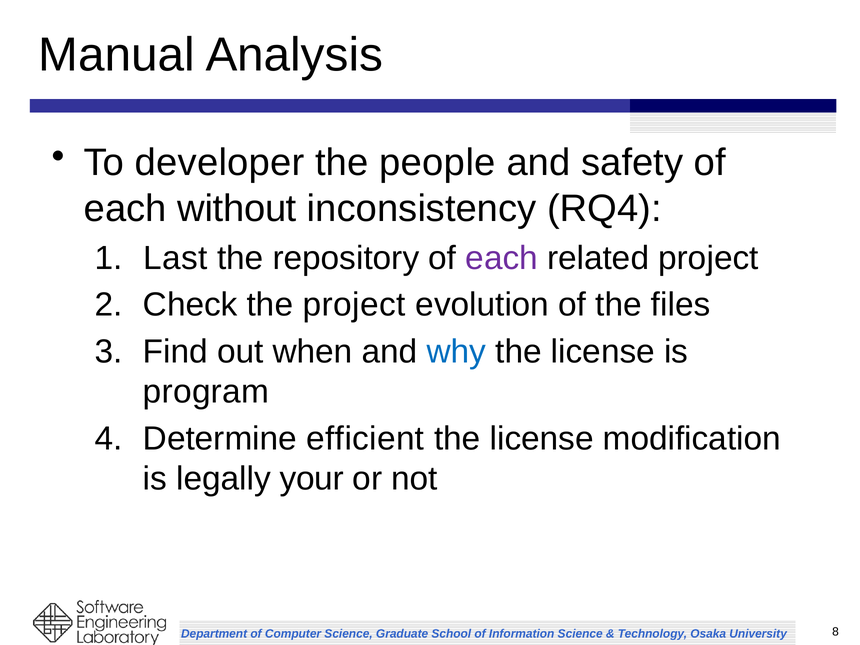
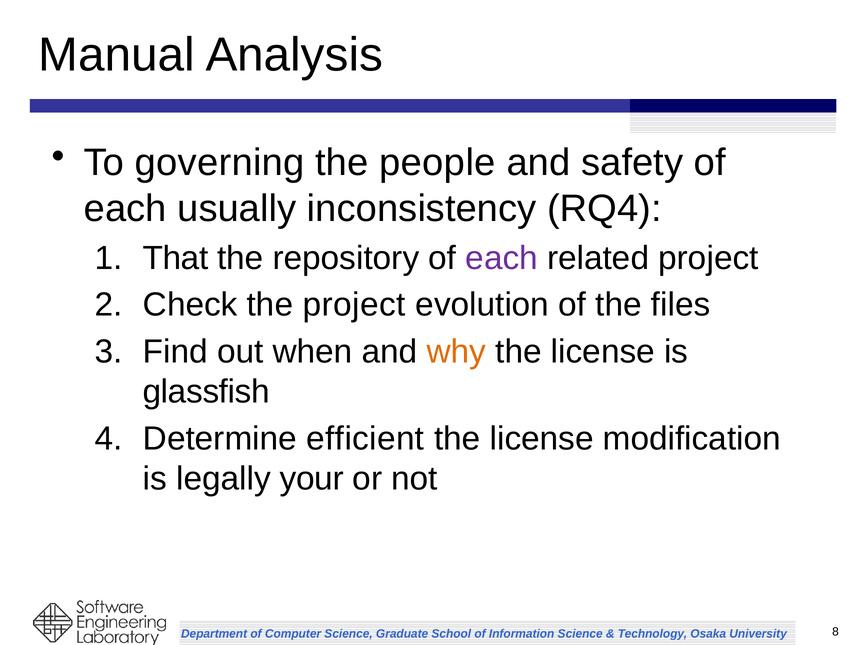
developer: developer -> governing
without: without -> usually
Last: Last -> That
why colour: blue -> orange
program: program -> glassfish
